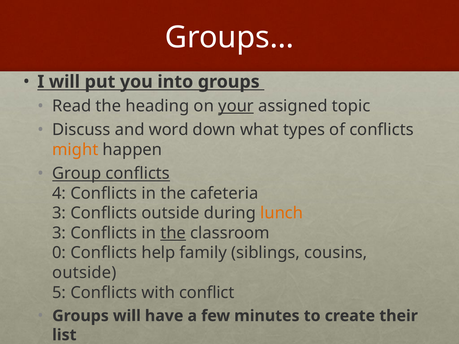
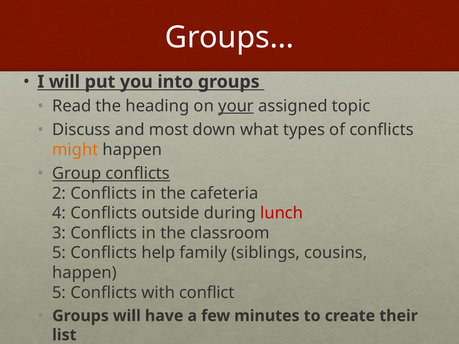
word: word -> most
4: 4 -> 2
3 at (59, 213): 3 -> 4
lunch colour: orange -> red
the at (173, 233) underline: present -> none
0 at (59, 253): 0 -> 5
outside at (84, 273): outside -> happen
